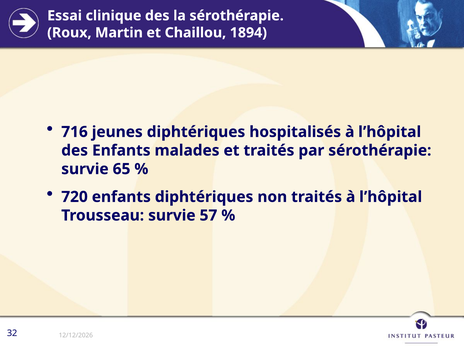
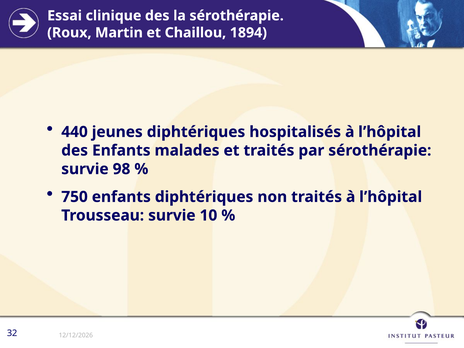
716: 716 -> 440
65: 65 -> 98
720: 720 -> 750
57: 57 -> 10
